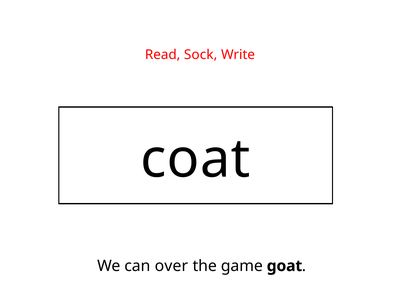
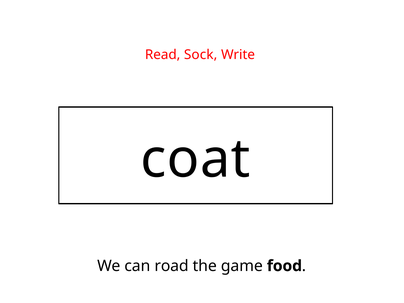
over: over -> road
goat: goat -> food
